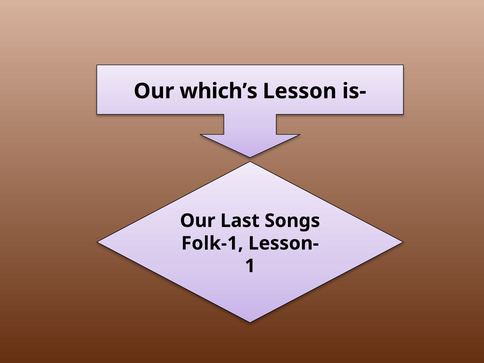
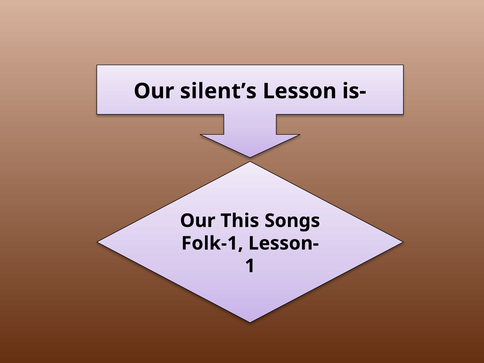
which’s: which’s -> silent’s
Last: Last -> This
